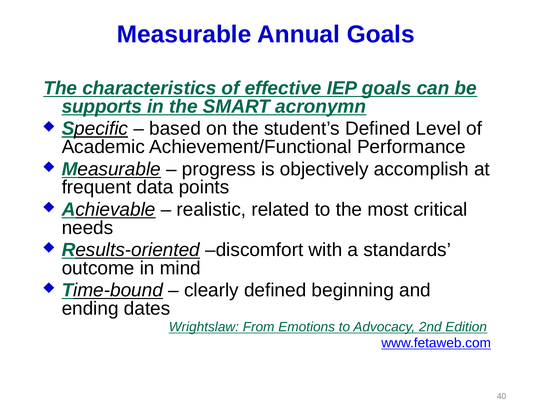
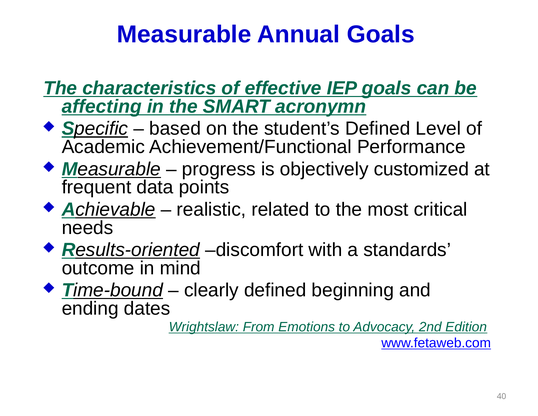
supports: supports -> affecting
accomplish: accomplish -> customized
